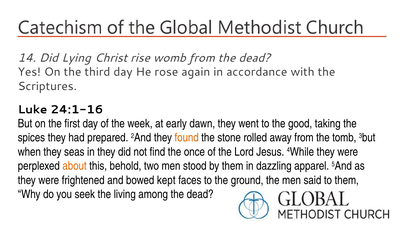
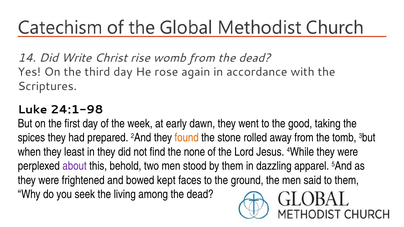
Lying: Lying -> Write
24:1-16: 24:1-16 -> 24:1-98
seas: seas -> least
once: once -> none
about colour: orange -> purple
